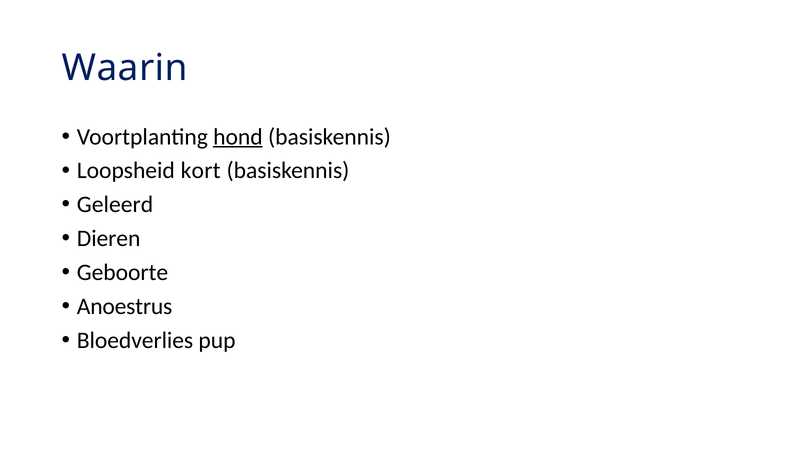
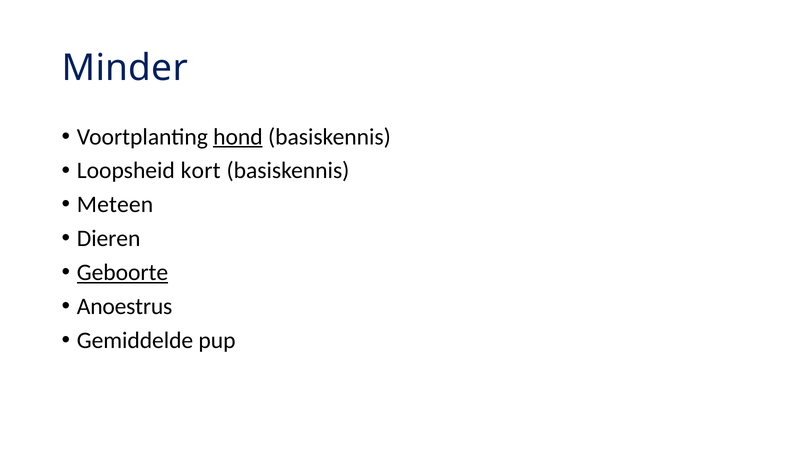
Waarin: Waarin -> Minder
Geleerd: Geleerd -> Meteen
Geboorte underline: none -> present
Bloedverlies: Bloedverlies -> Gemiddelde
